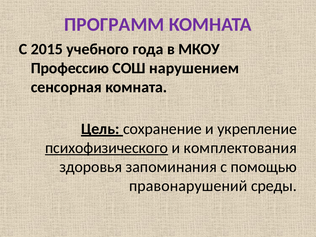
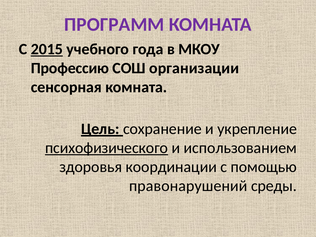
2015 underline: none -> present
нарушением: нарушением -> организации
комплектования: комплектования -> использованием
запоминания: запоминания -> координации
